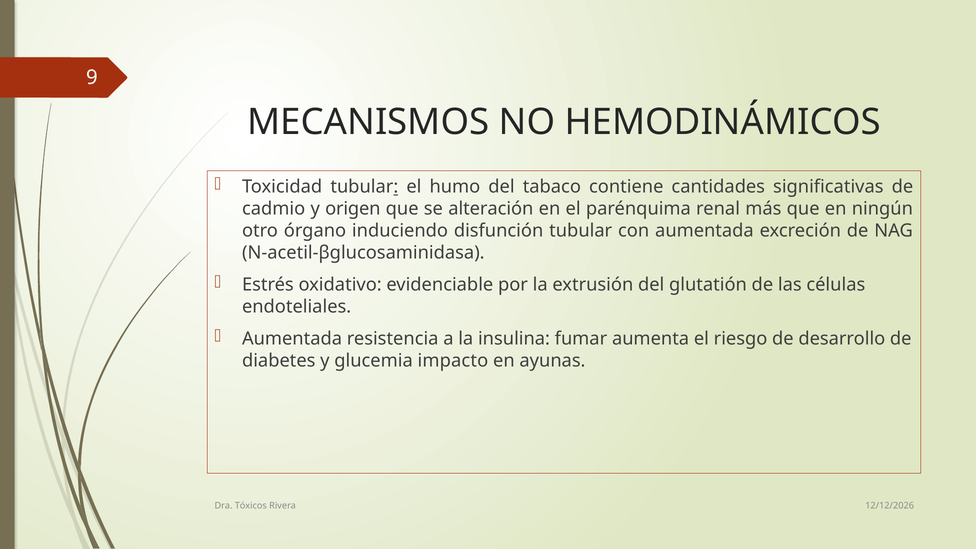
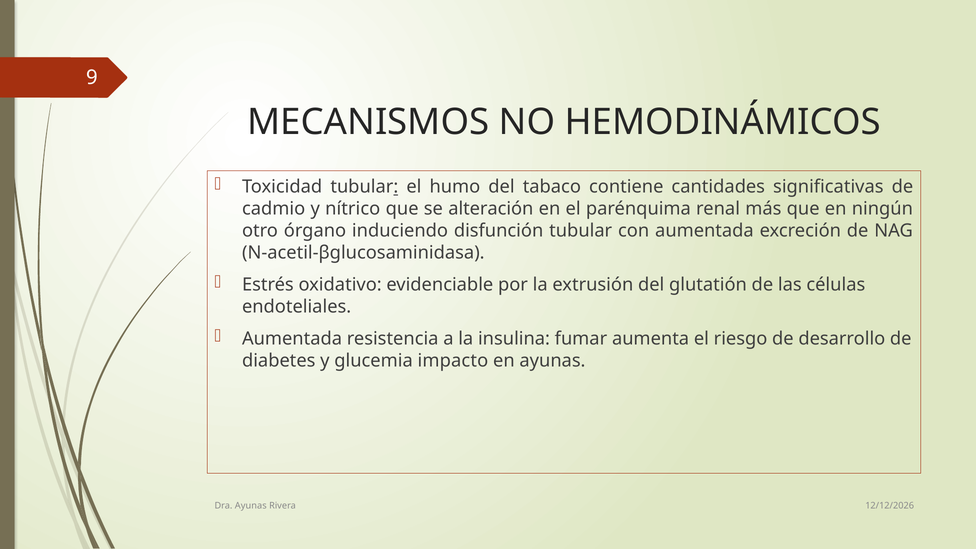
origen: origen -> nítrico
Dra Tóxicos: Tóxicos -> Ayunas
